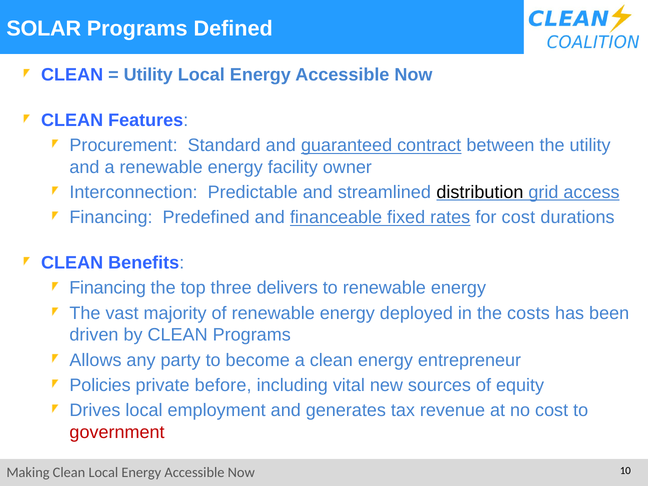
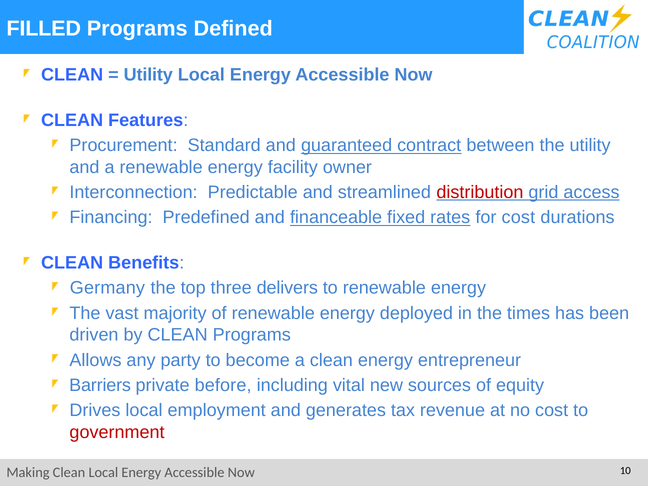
SOLAR: SOLAR -> FILLED
distribution colour: black -> red
Financing at (108, 288): Financing -> Germany
costs: costs -> times
Policies: Policies -> Barriers
